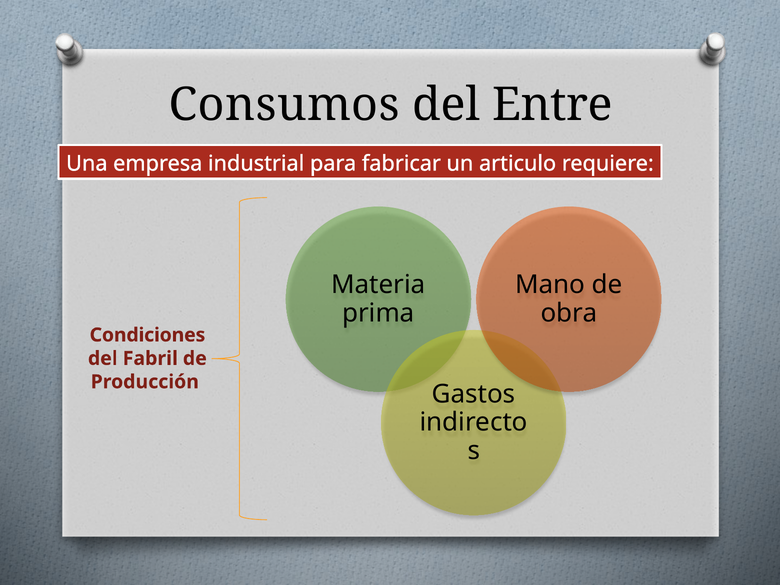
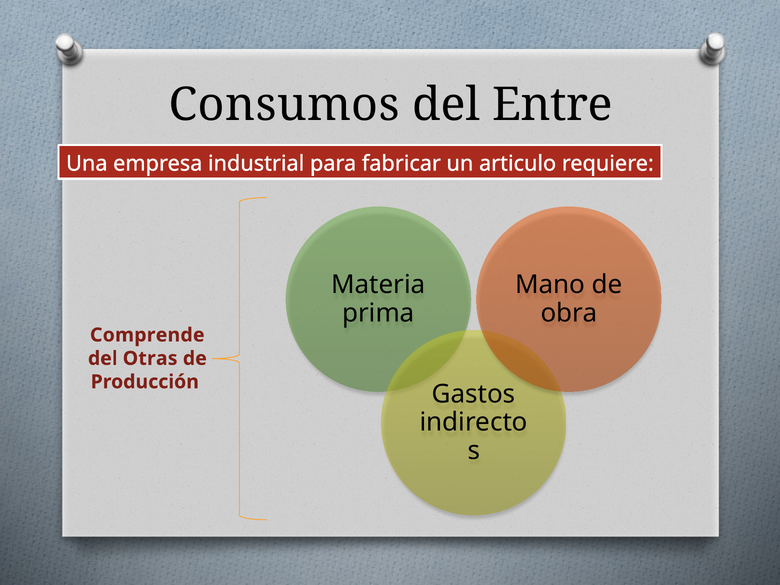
Condiciones: Condiciones -> Comprende
Fabril: Fabril -> Otras
